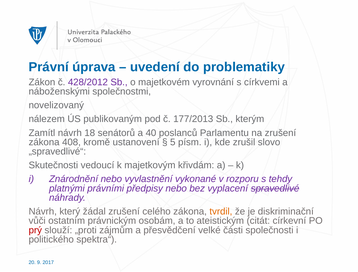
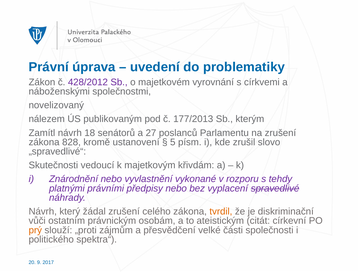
40: 40 -> 27
408: 408 -> 828
prý colour: red -> orange
